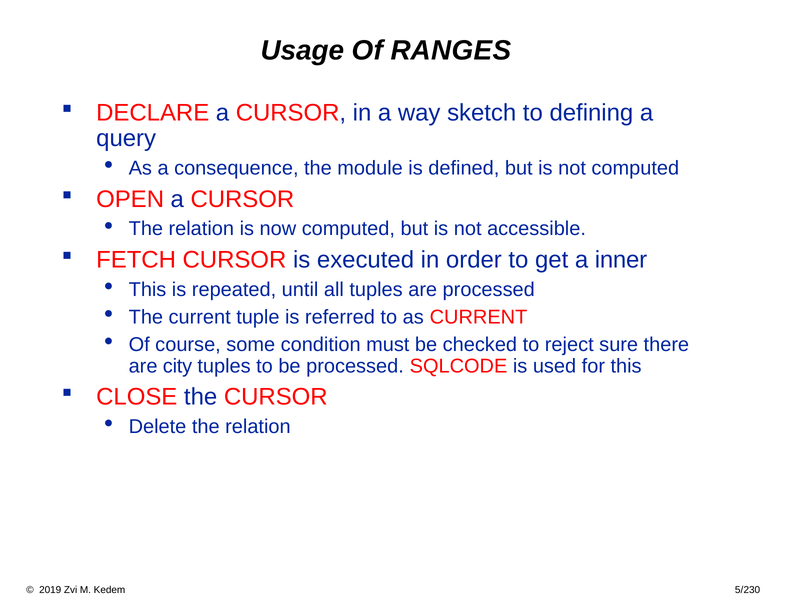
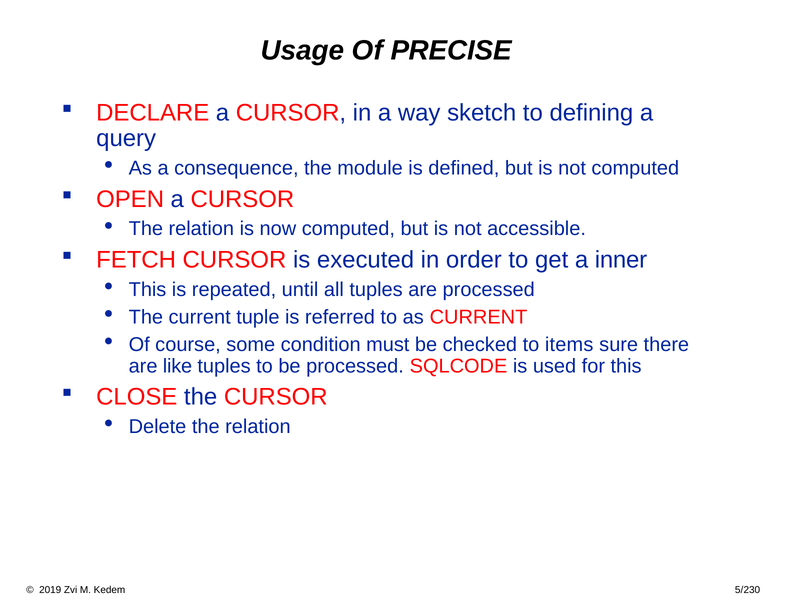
RANGES: RANGES -> PRECISE
reject: reject -> items
city: city -> like
